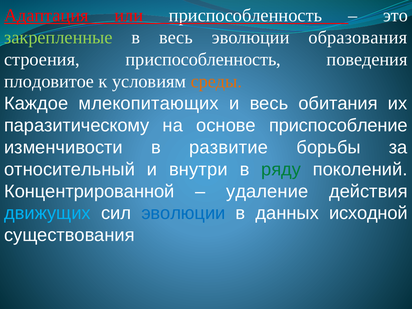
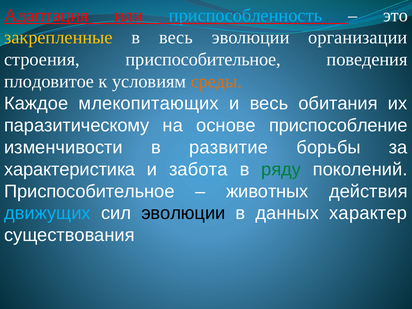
приспособленность at (245, 15) colour: white -> light blue
закрепленные colour: light green -> yellow
образования: образования -> организации
строения приспособленность: приспособленность -> приспособительное
относительный: относительный -> характеристика
внутри: внутри -> забота
Концентрированной at (89, 191): Концентрированной -> Приспособительное
удаление: удаление -> животных
эволюции at (183, 213) colour: blue -> black
исходной: исходной -> характер
